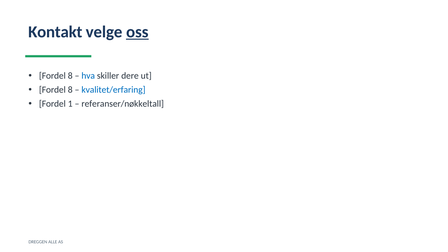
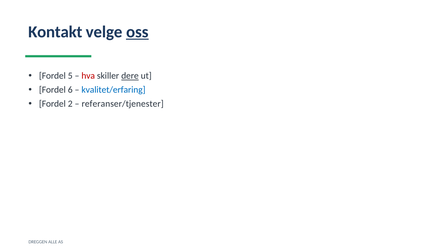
8 at (70, 76): 8 -> 5
hva colour: blue -> red
dere underline: none -> present
8 at (70, 90): 8 -> 6
1: 1 -> 2
referanser/nøkkeltall: referanser/nøkkeltall -> referanser/tjenester
